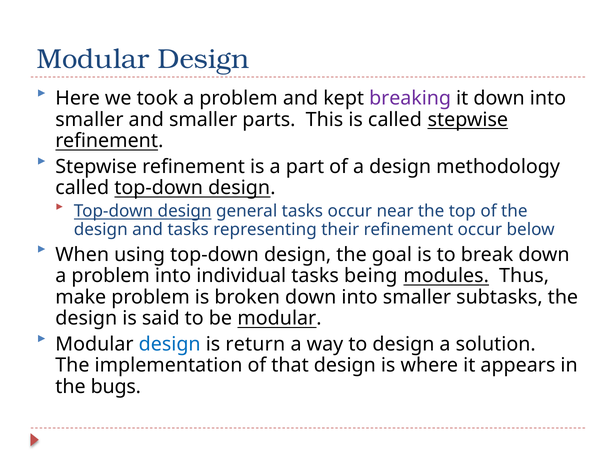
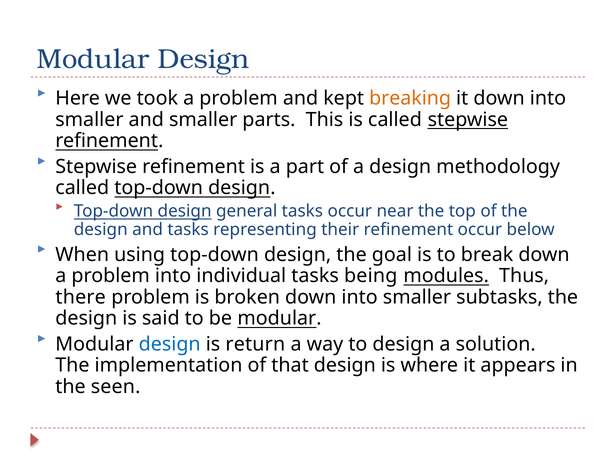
breaking colour: purple -> orange
make: make -> there
bugs: bugs -> seen
